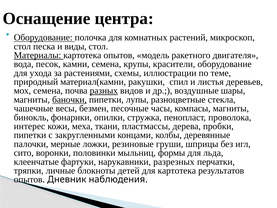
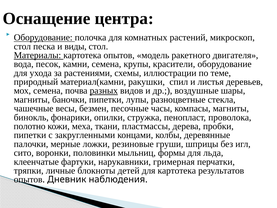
баночки underline: present -> none
интерес: интерес -> полотно
разрезных: разрезных -> гримерная
